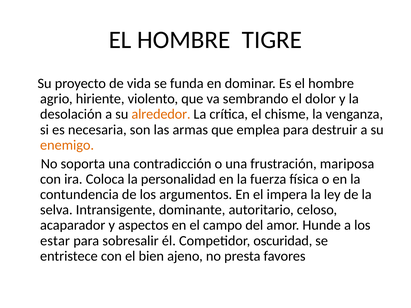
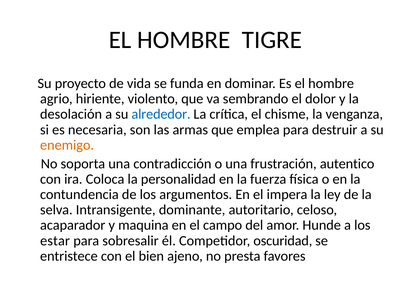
alrededor colour: orange -> blue
mariposa: mariposa -> autentico
aspectos: aspectos -> maquina
